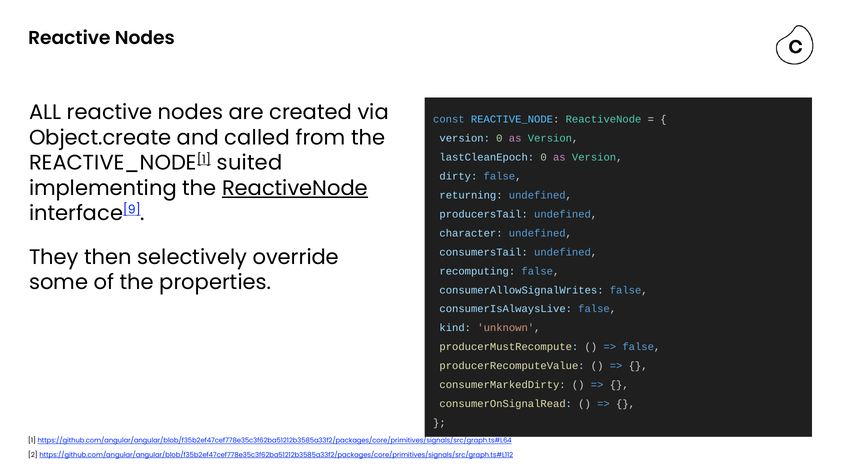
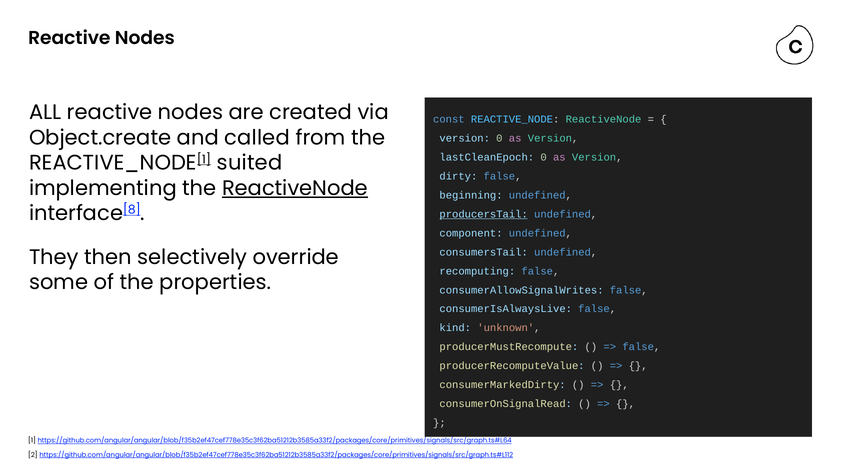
returning: returning -> beginning
producersTail underline: none -> present
9: 9 -> 8
character: character -> component
